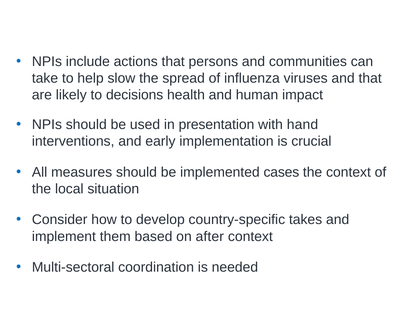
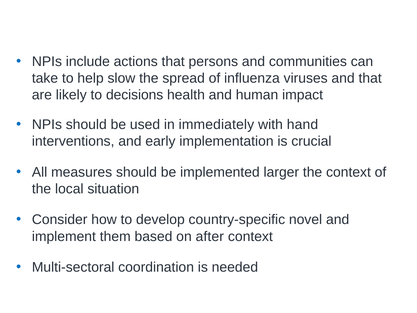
presentation: presentation -> immediately
cases: cases -> larger
takes: takes -> novel
